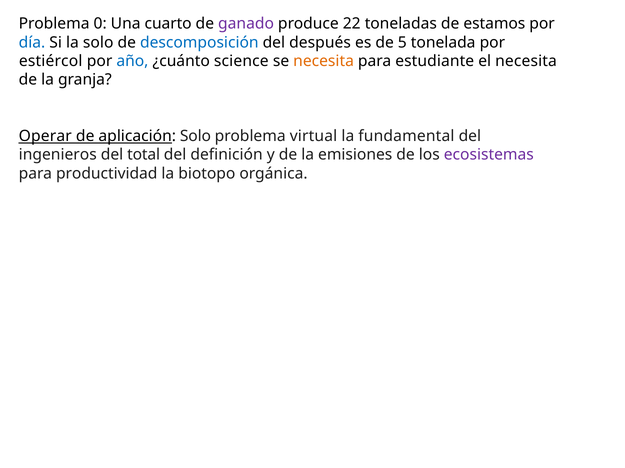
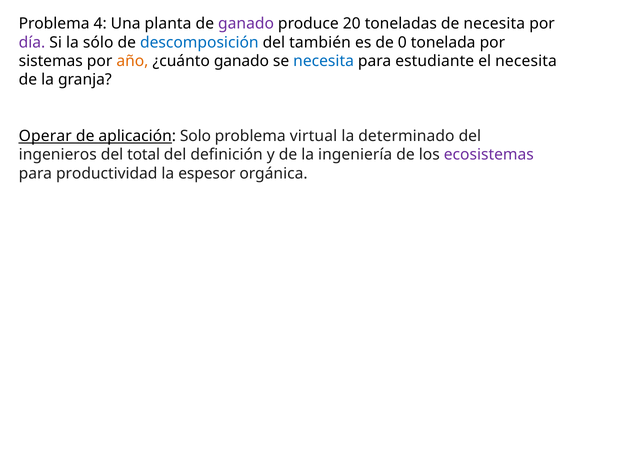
0: 0 -> 4
cuarto: cuarto -> planta
22: 22 -> 20
de estamos: estamos -> necesita
día colour: blue -> purple
la solo: solo -> sólo
después: después -> también
5: 5 -> 0
estiércol: estiércol -> sistemas
año colour: blue -> orange
¿cuánto science: science -> ganado
necesita at (324, 61) colour: orange -> blue
fundamental: fundamental -> determinado
emisiones: emisiones -> ingeniería
biotopo: biotopo -> espesor
